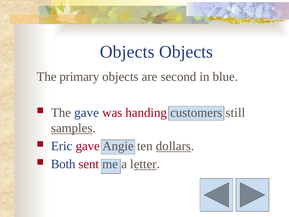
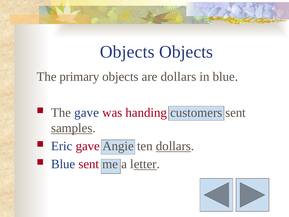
are second: second -> dollars
customers still: still -> sent
Both at (63, 164): Both -> Blue
